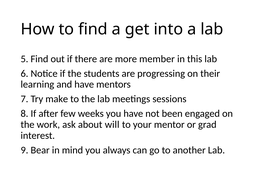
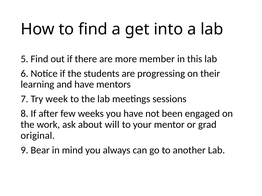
make: make -> week
interest: interest -> original
